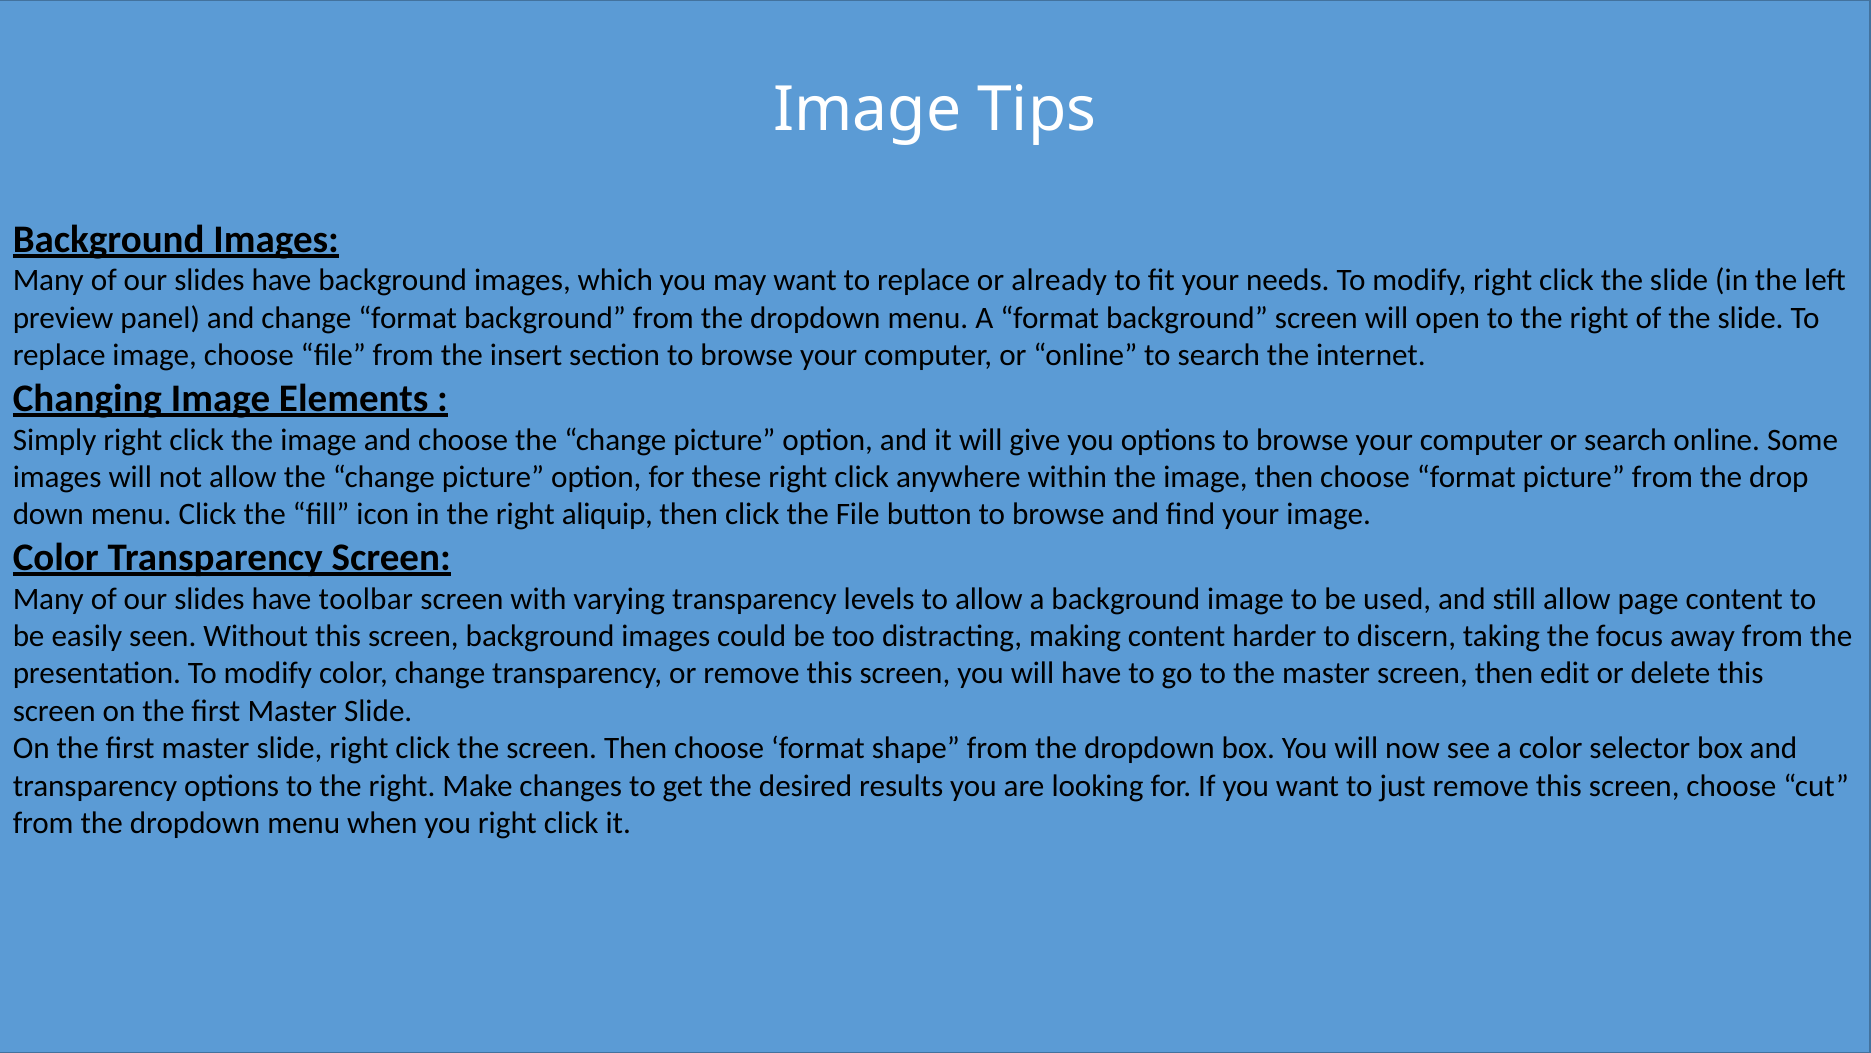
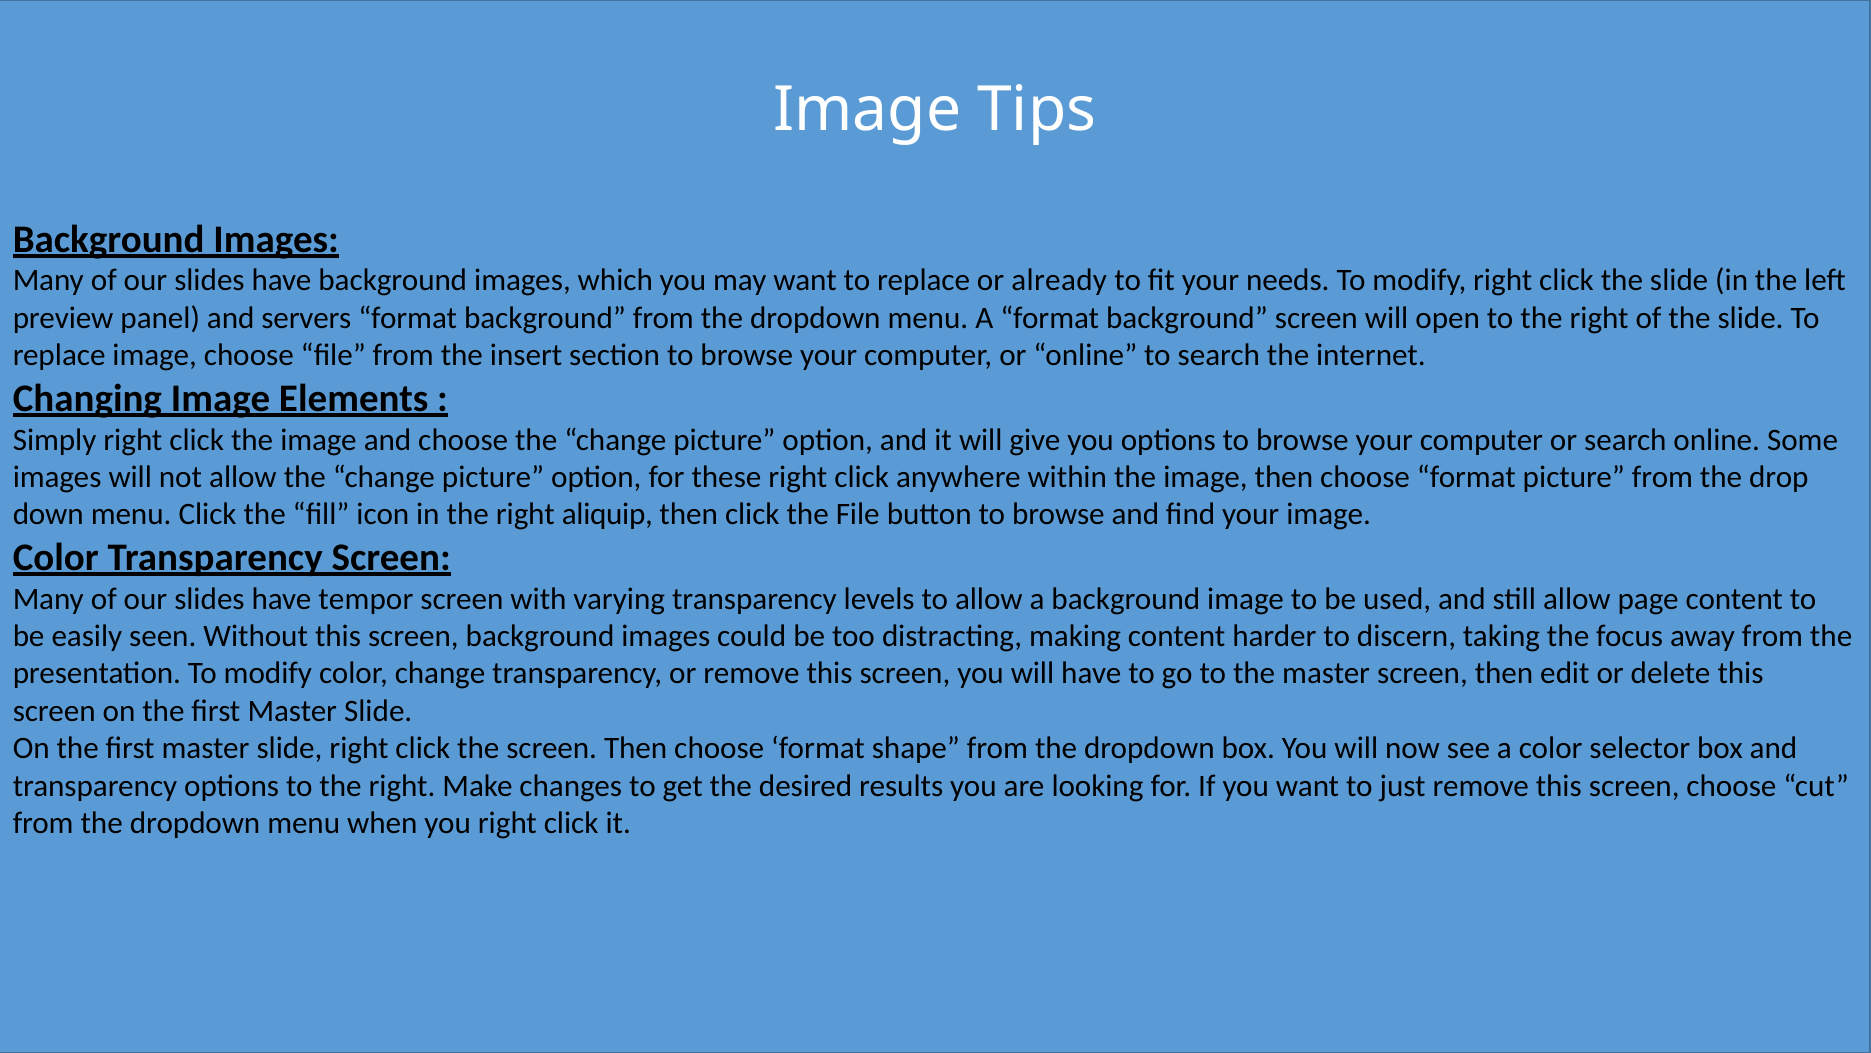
and change: change -> servers
toolbar: toolbar -> tempor
